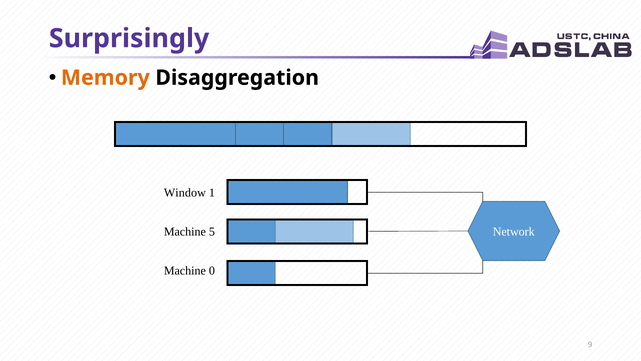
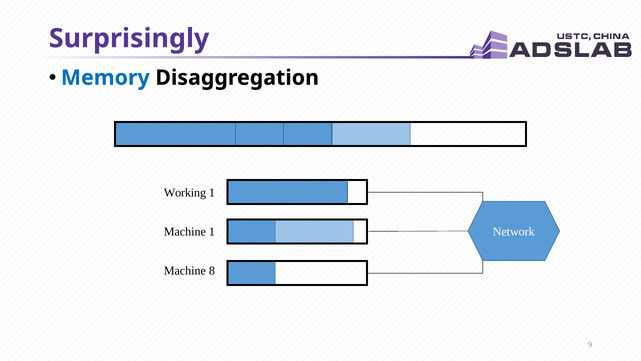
Memory colour: orange -> blue
Window: Window -> Working
Machine 5: 5 -> 1
0: 0 -> 8
